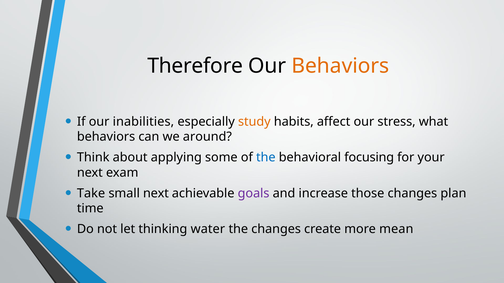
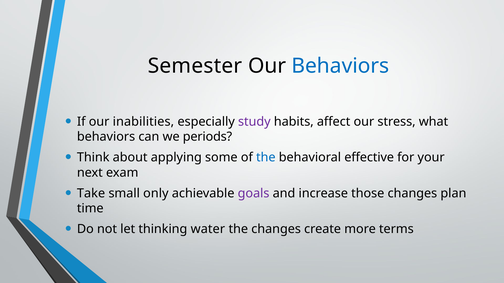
Therefore: Therefore -> Semester
Behaviors at (340, 66) colour: orange -> blue
study colour: orange -> purple
around: around -> periods
focusing: focusing -> effective
small next: next -> only
mean: mean -> terms
